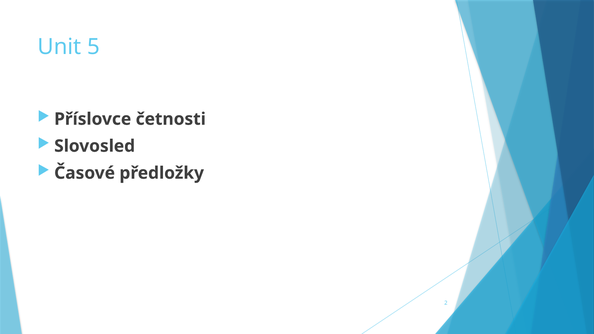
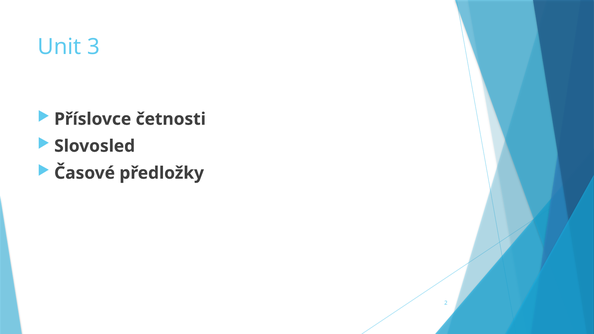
5: 5 -> 3
